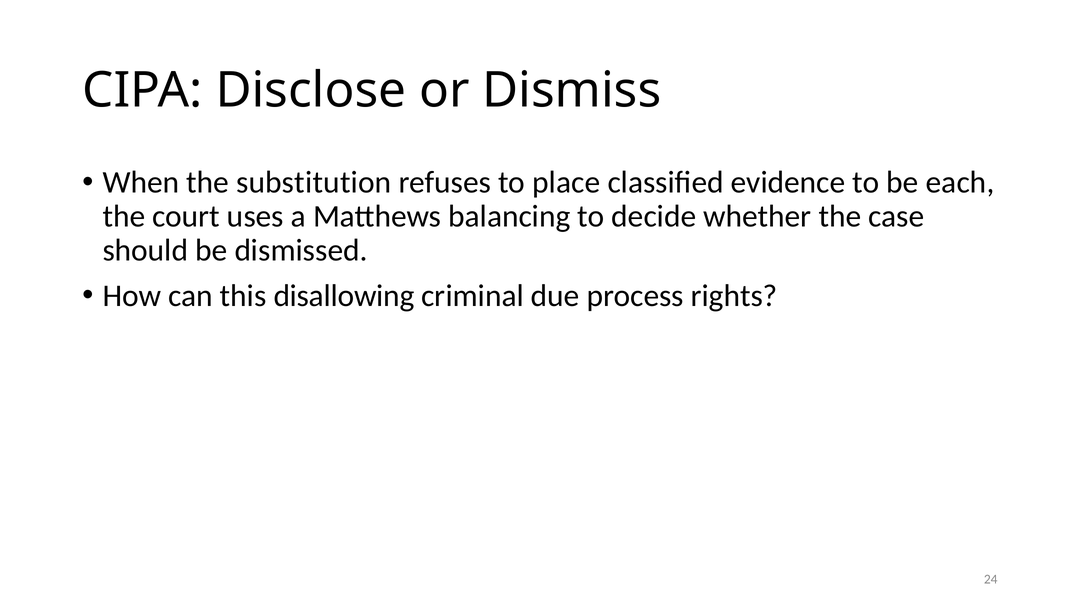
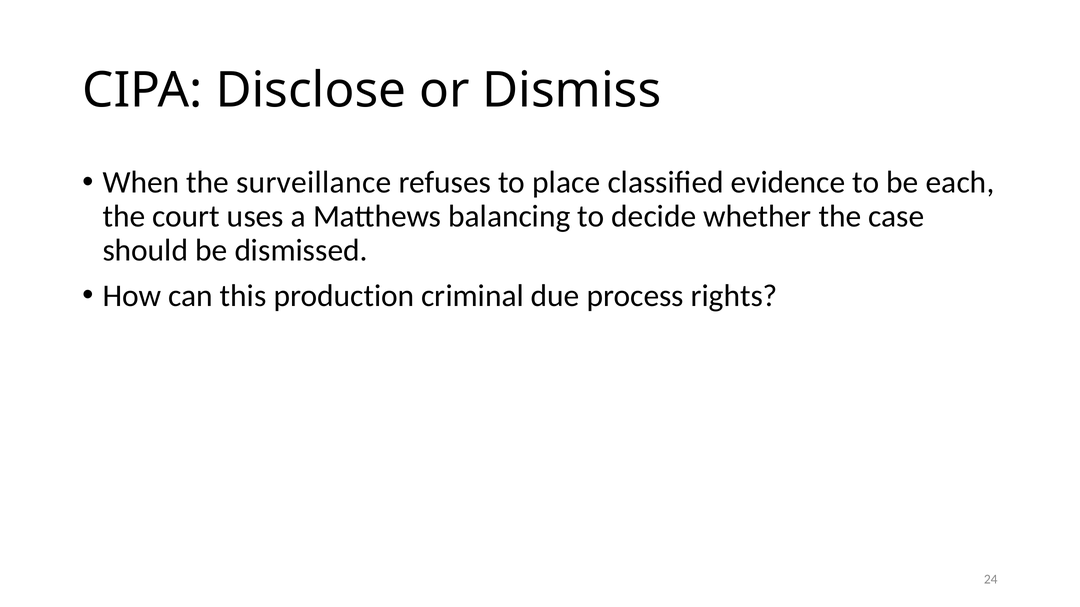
substitution: substitution -> surveillance
disallowing: disallowing -> production
